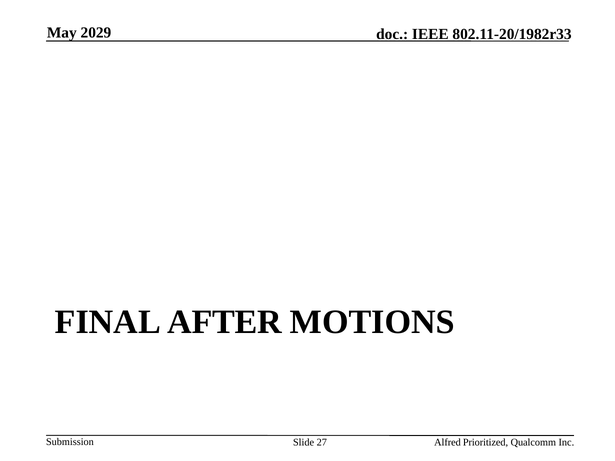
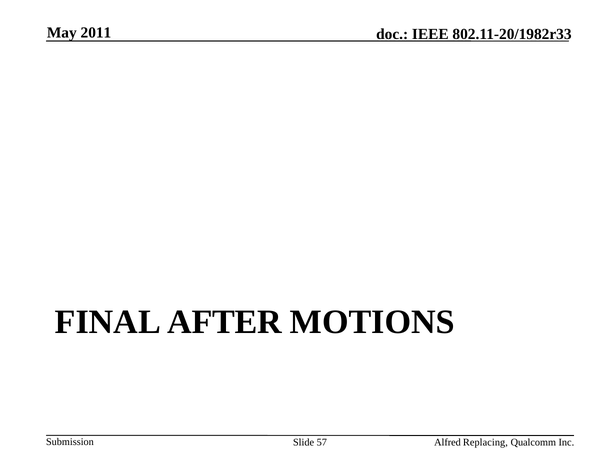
2029: 2029 -> 2011
27: 27 -> 57
Prioritized: Prioritized -> Replacing
